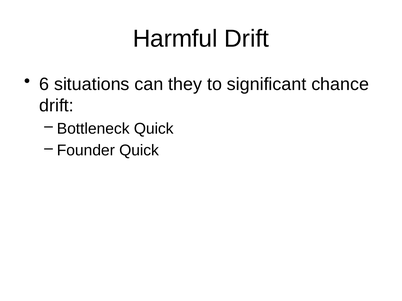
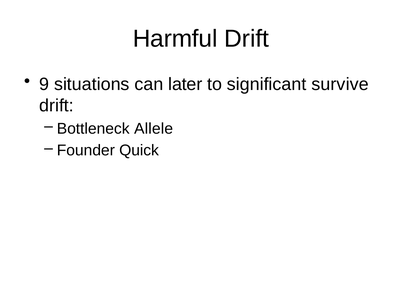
6: 6 -> 9
they: they -> later
chance: chance -> survive
Bottleneck Quick: Quick -> Allele
